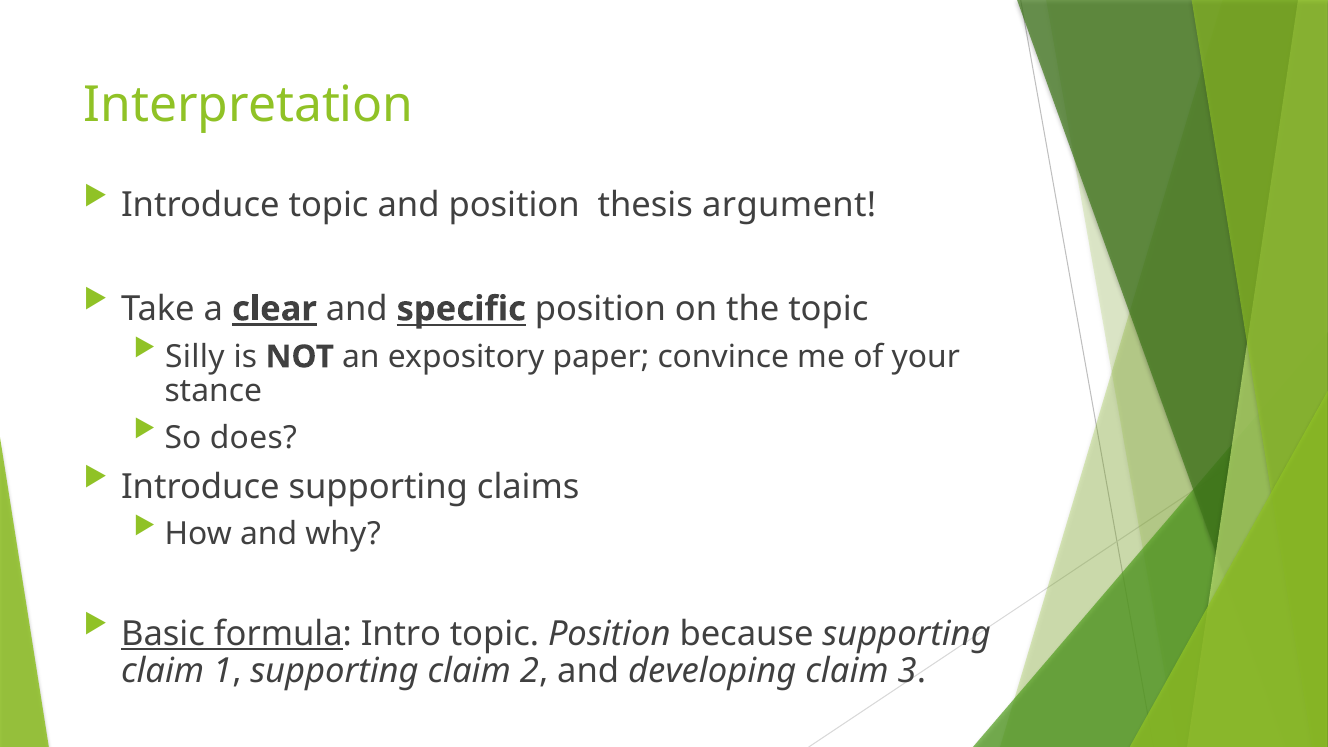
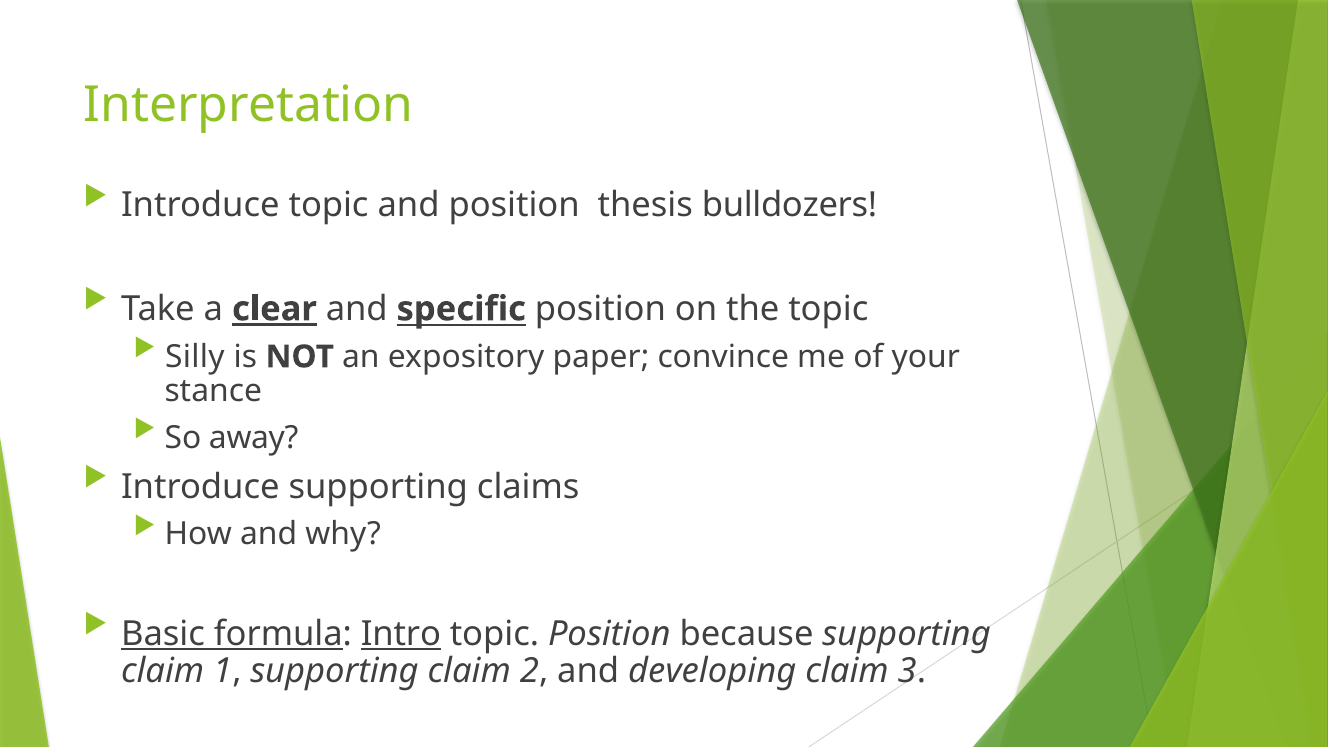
argument: argument -> bulldozers
does: does -> away
Intro underline: none -> present
